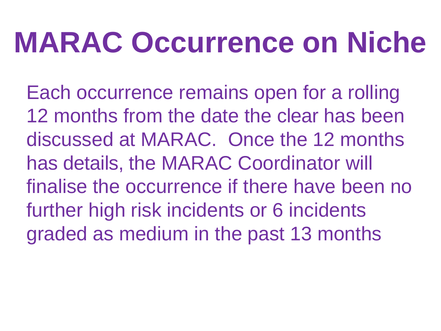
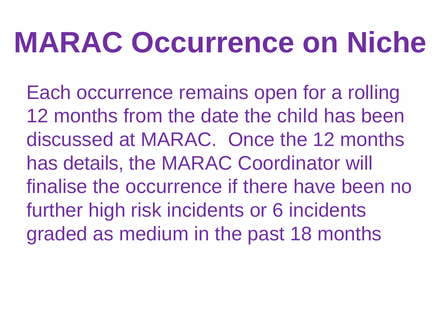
clear: clear -> child
13: 13 -> 18
